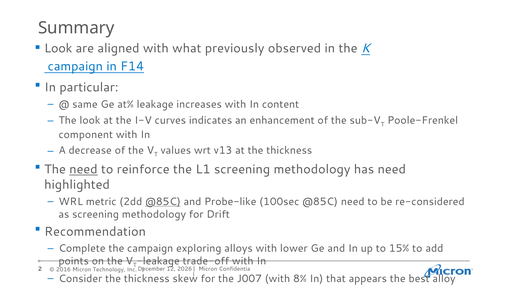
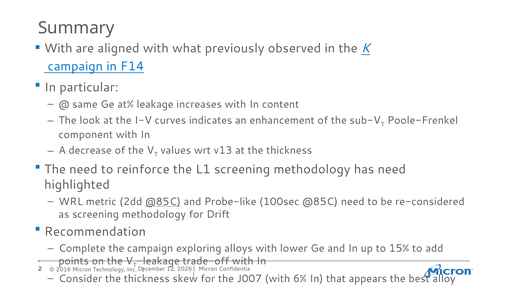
Look at (58, 48): Look -> With
need at (83, 170) underline: present -> none
8%: 8% -> 6%
